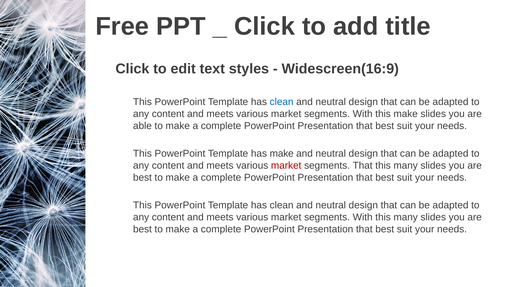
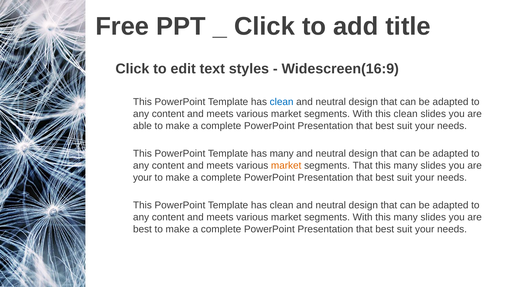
this make: make -> clean
has make: make -> many
market at (286, 165) colour: red -> orange
best at (142, 177): best -> your
